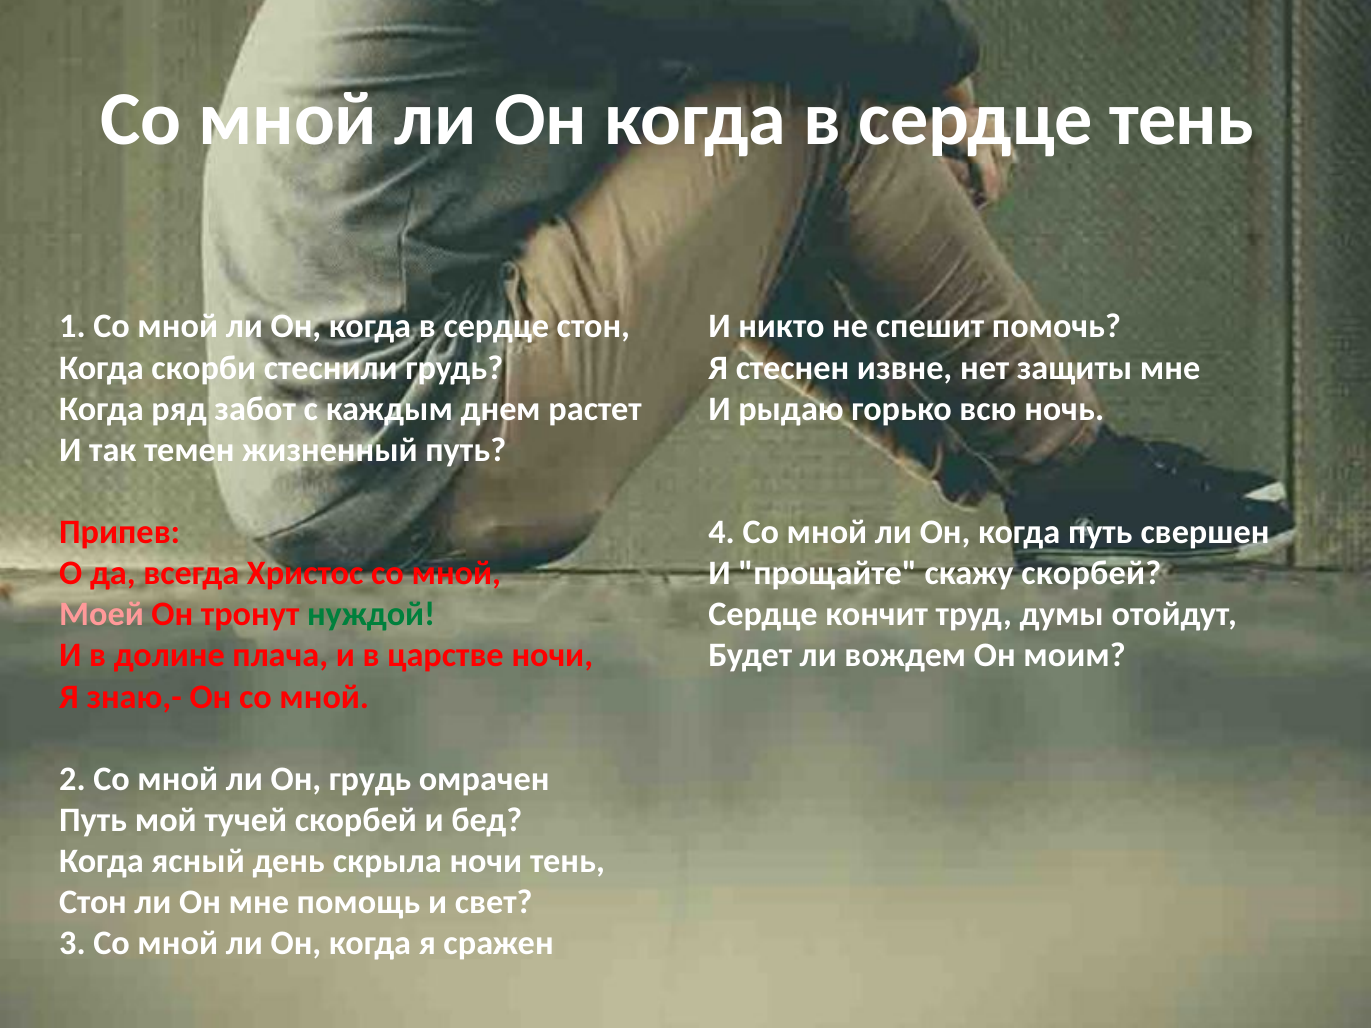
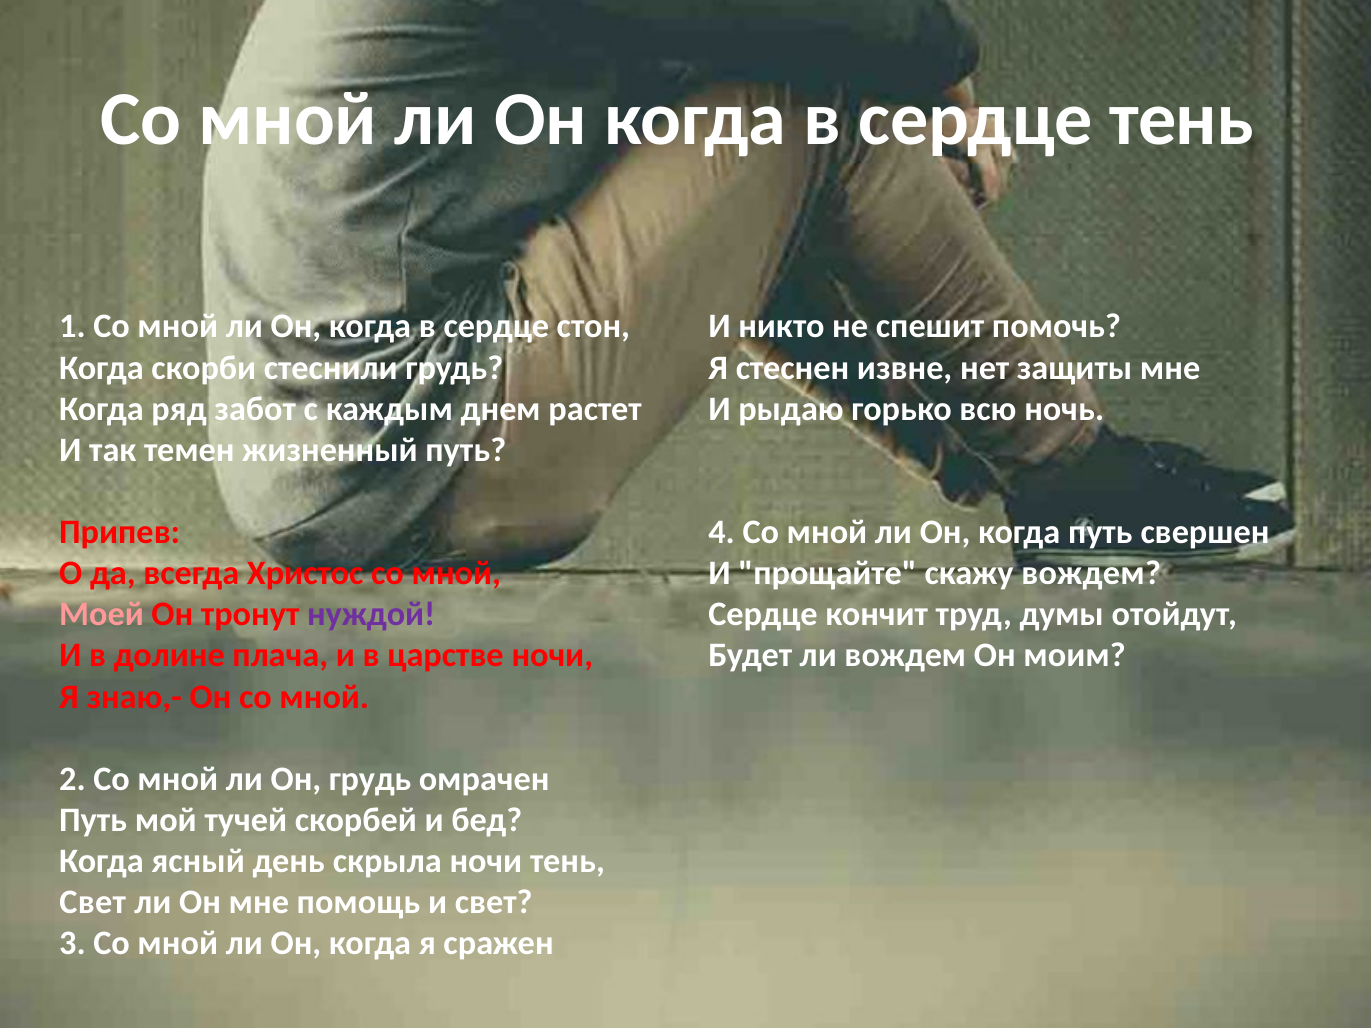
скажу скорбей: скорбей -> вождем
нуждой colour: green -> purple
Стон at (93, 903): Стон -> Свет
